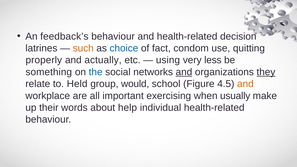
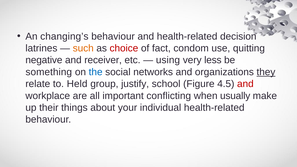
feedback’s: feedback’s -> changing’s
choice colour: blue -> red
properly: properly -> negative
actually: actually -> receiver
and at (184, 72) underline: present -> none
would: would -> justify
and at (245, 84) colour: orange -> red
exercising: exercising -> conflicting
words: words -> things
help: help -> your
